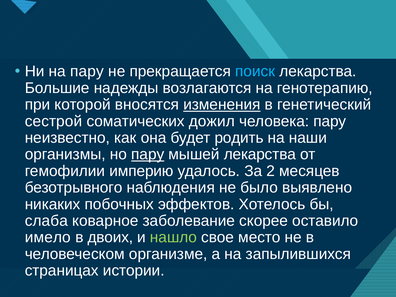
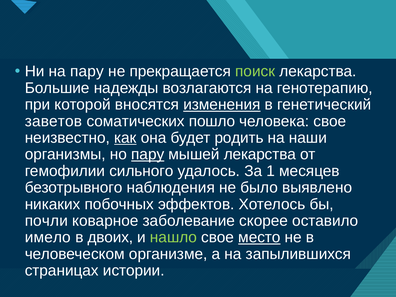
поиск colour: light blue -> light green
сестрой: сестрой -> заветов
дожил: дожил -> пошло
человека пару: пару -> свое
как underline: none -> present
империю: империю -> сильного
За 2: 2 -> 1
слаба: слаба -> почли
место underline: none -> present
